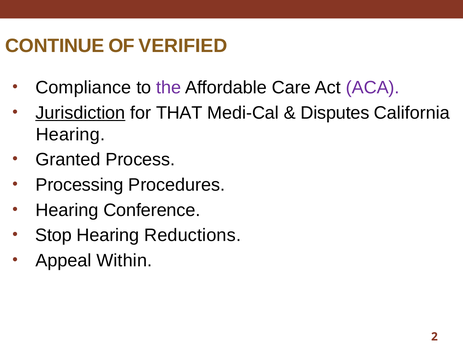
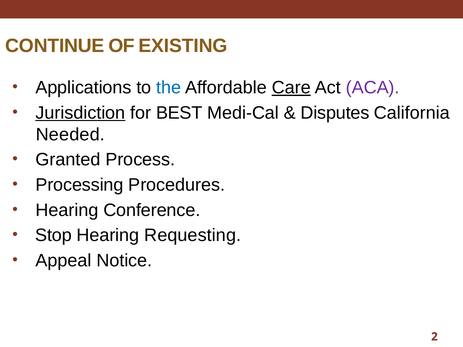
VERIFIED: VERIFIED -> EXISTING
Compliance: Compliance -> Applications
the colour: purple -> blue
Care underline: none -> present
THAT: THAT -> BEST
Hearing at (70, 135): Hearing -> Needed
Reductions: Reductions -> Requesting
Within: Within -> Notice
